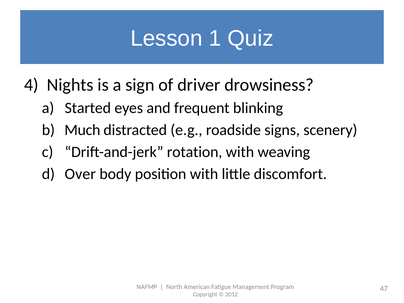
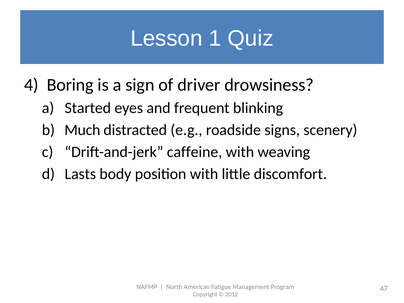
Nights: Nights -> Boring
rotation: rotation -> caffeine
Over: Over -> Lasts
